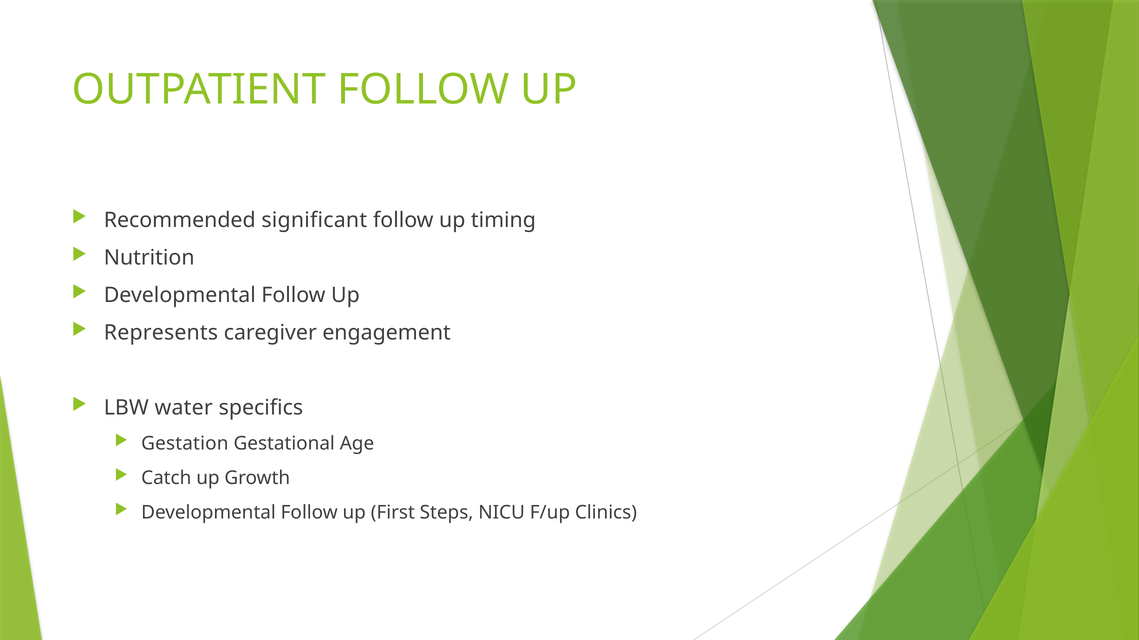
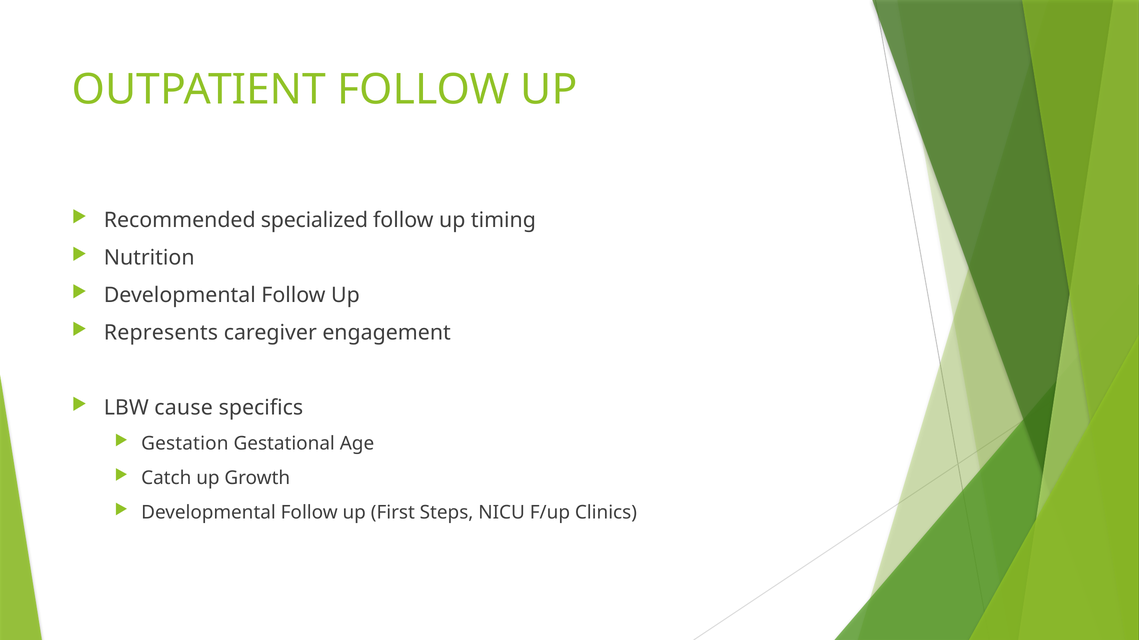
significant: significant -> specialized
water: water -> cause
